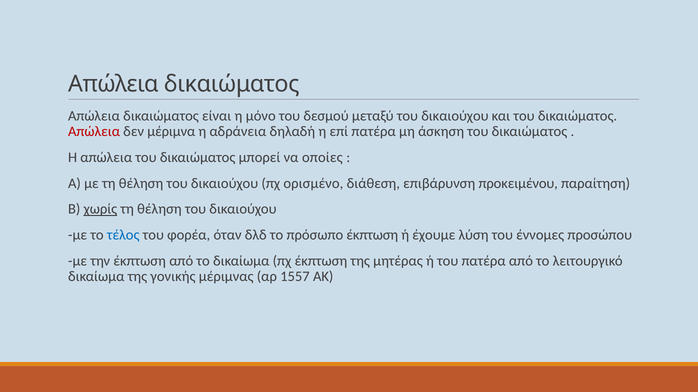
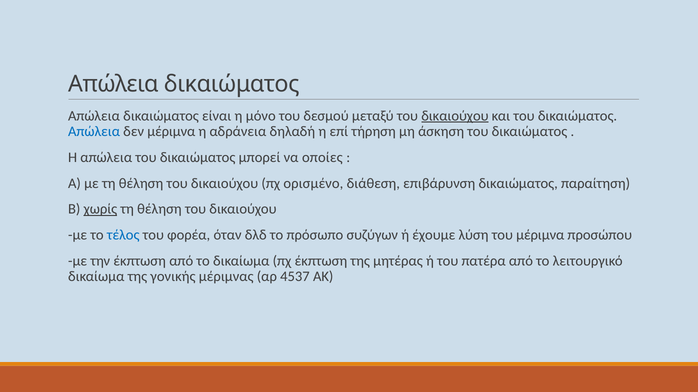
δικαιούχου at (455, 116) underline: none -> present
Απώλεια at (94, 132) colour: red -> blue
επί πατέρα: πατέρα -> τήρηση
επιβάρυνση προκειμένου: προκειμένου -> δικαιώματος
πρόσωπο έκπτωση: έκπτωση -> συζύγων
του έννομες: έννομες -> μέριμνα
1557: 1557 -> 4537
